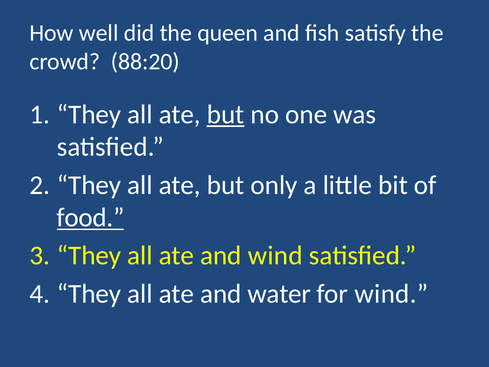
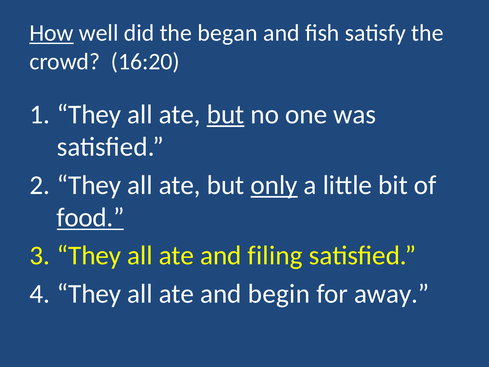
How underline: none -> present
queen: queen -> began
88:20: 88:20 -> 16:20
only underline: none -> present
and wind: wind -> filing
water: water -> begin
for wind: wind -> away
